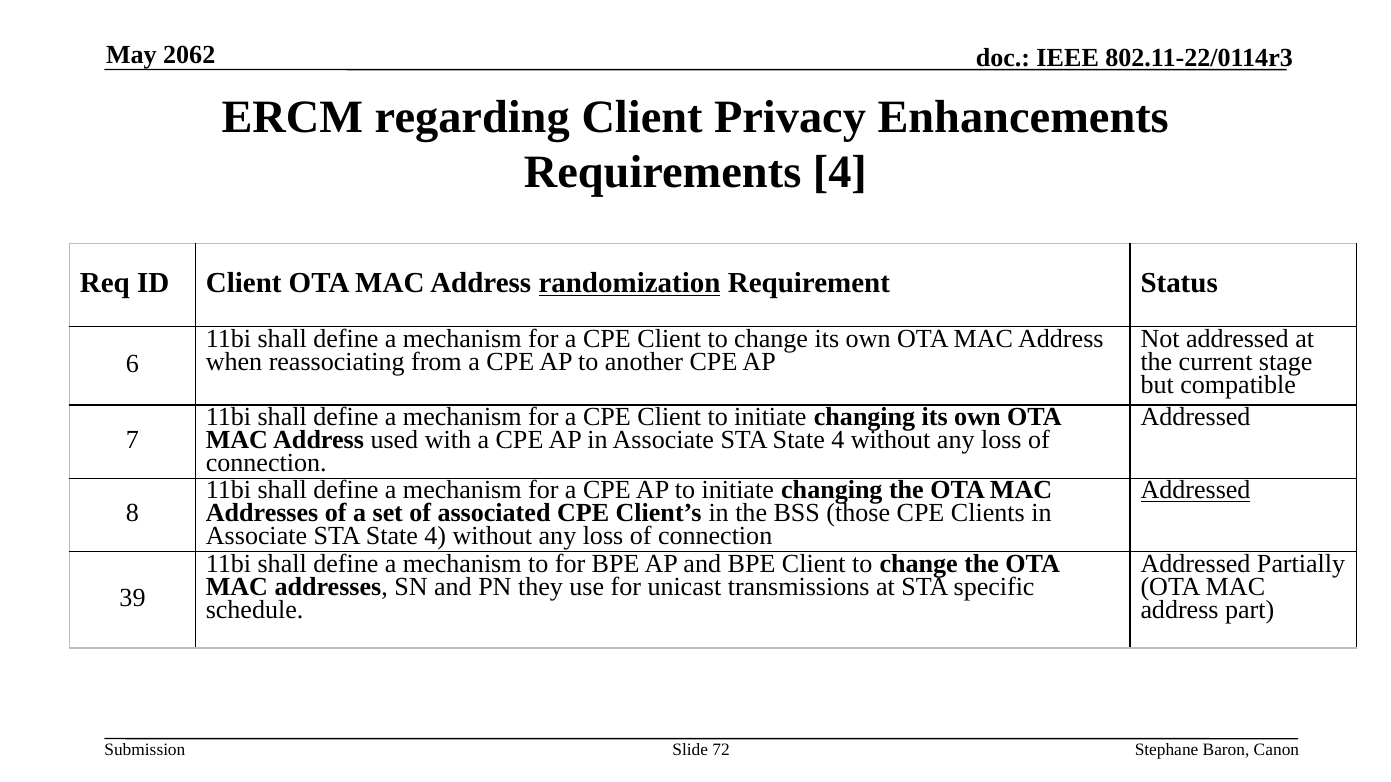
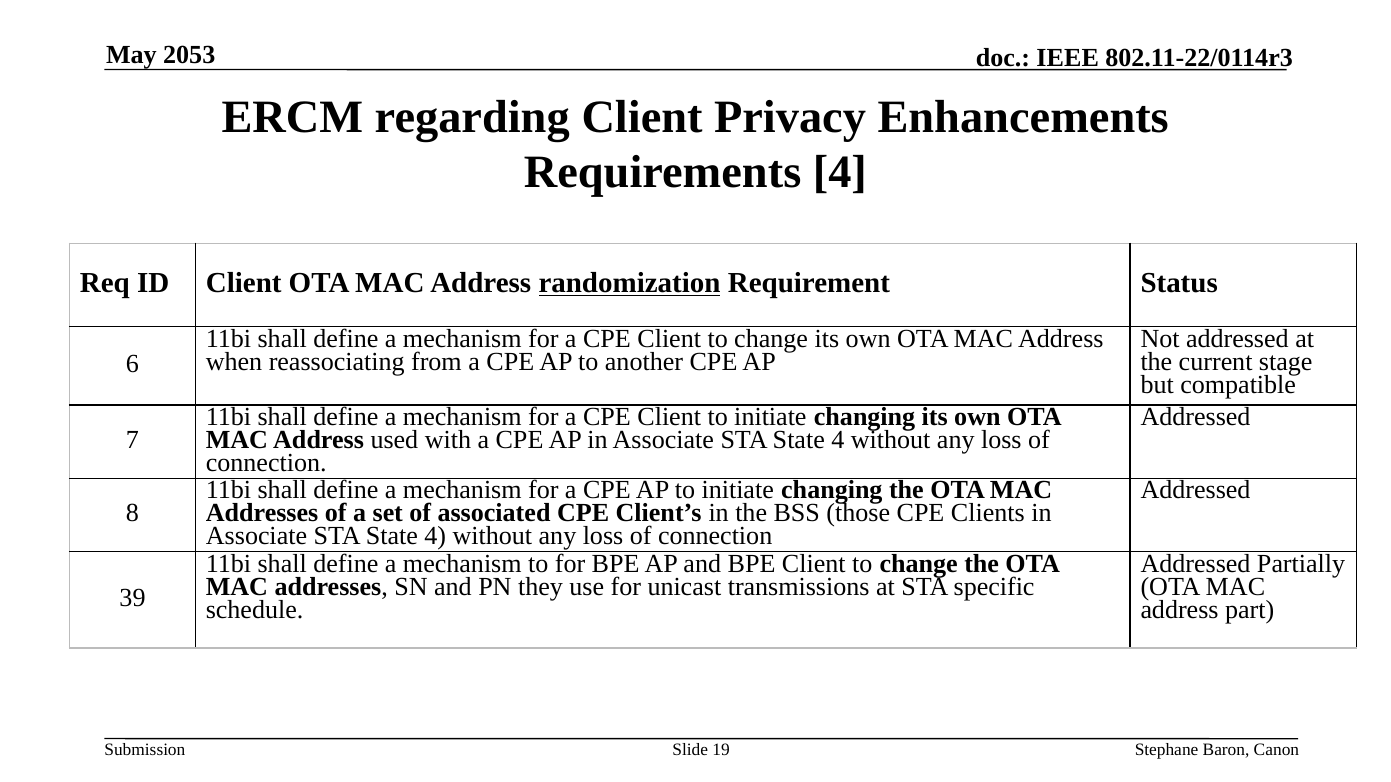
2062: 2062 -> 2053
Addressed at (1196, 490) underline: present -> none
72: 72 -> 19
